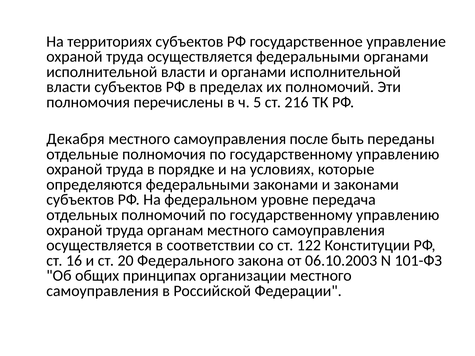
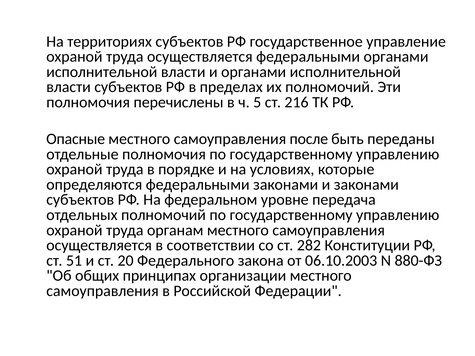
Декабря: Декабря -> Опасные
122: 122 -> 282
16: 16 -> 51
101-ФЗ: 101-ФЗ -> 880-ФЗ
